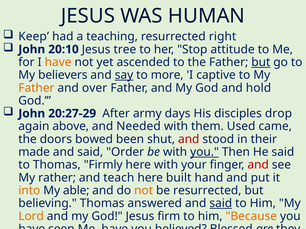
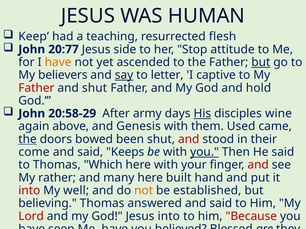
right: right -> flesh
20:10: 20:10 -> 20:77
tree: tree -> side
more: more -> letter
Father at (36, 88) colour: orange -> red
and over: over -> shut
20:27-29: 20:27-29 -> 20:58-29
His underline: none -> present
drop: drop -> wine
Needed: Needed -> Genesis
the at (28, 139) underline: none -> present
made: made -> come
Order: Order -> Keeps
Firmly: Firmly -> Which
teach: teach -> many
into at (29, 191) colour: orange -> red
able: able -> well
be resurrected: resurrected -> established
said at (221, 204) underline: present -> none
Lord colour: orange -> red
Jesus firm: firm -> into
Because colour: orange -> red
